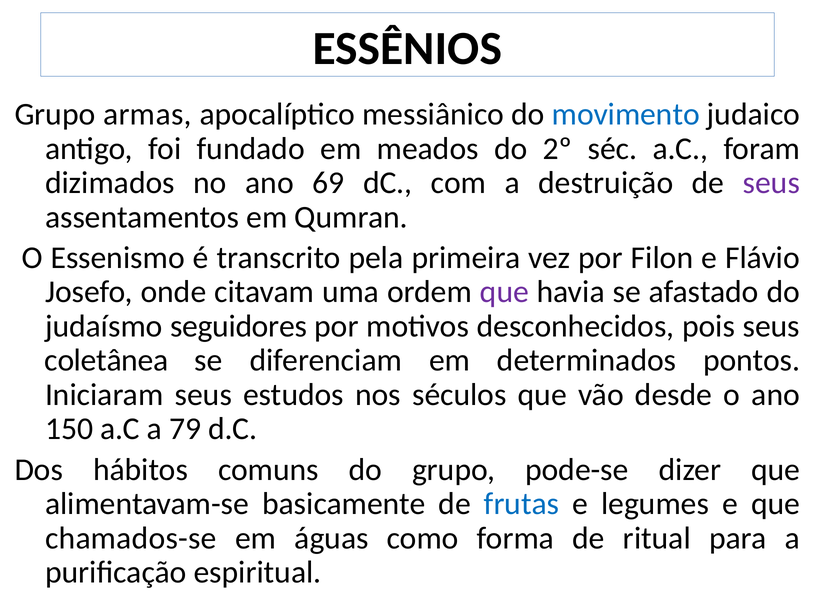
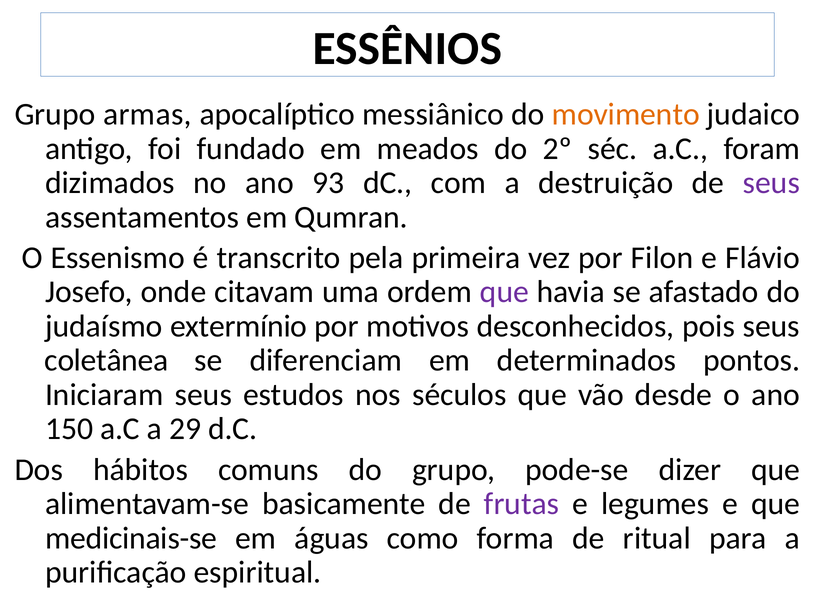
movimento colour: blue -> orange
69: 69 -> 93
seguidores: seguidores -> extermínio
79: 79 -> 29
frutas colour: blue -> purple
chamados-se: chamados-se -> medicinais-se
